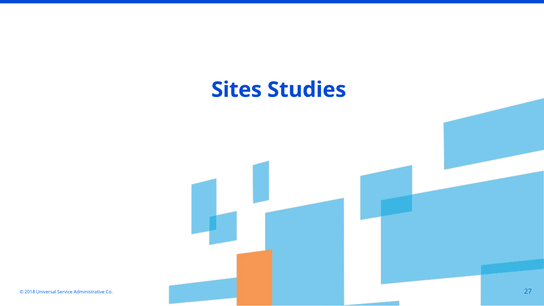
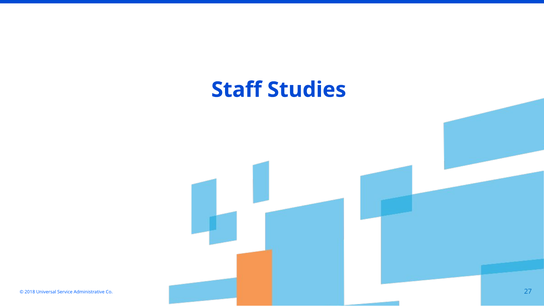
Sites: Sites -> Staff
